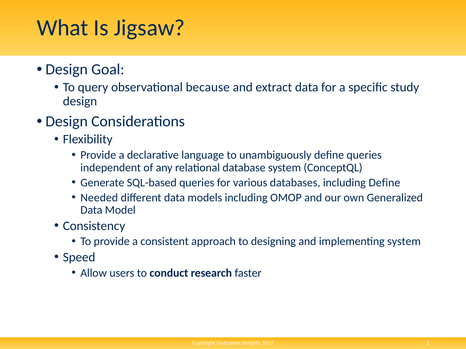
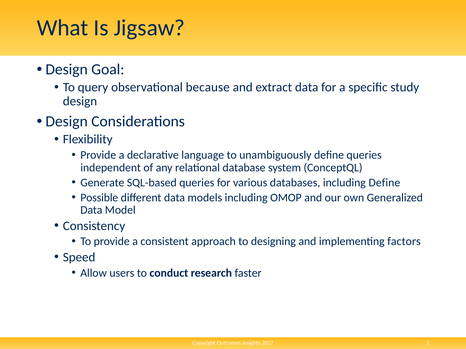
Needed: Needed -> Possible
implementing system: system -> factors
